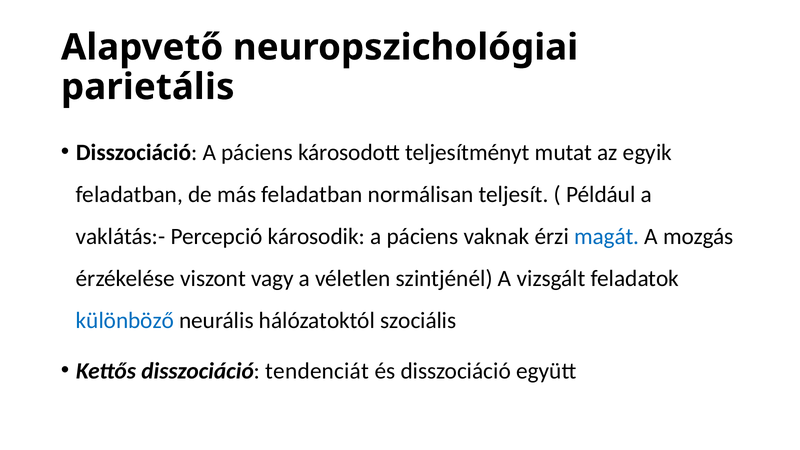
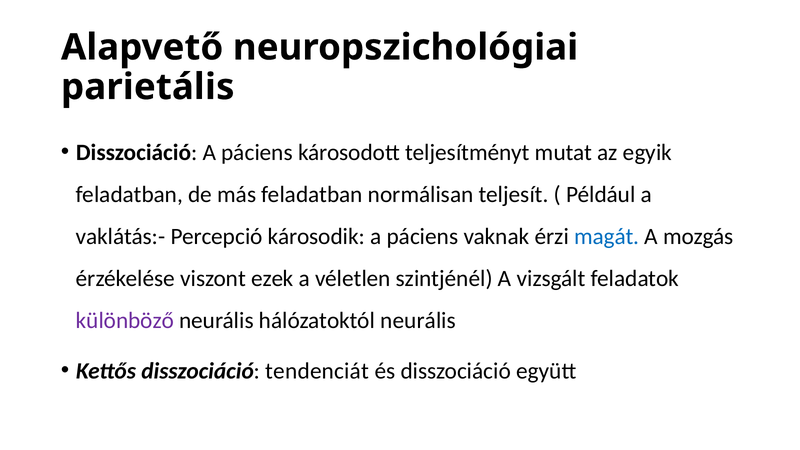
vagy: vagy -> ezek
különböző colour: blue -> purple
hálózatoktól szociális: szociális -> neurális
